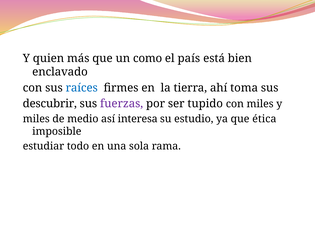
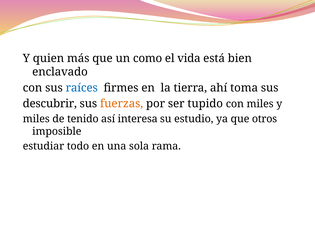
país: país -> vida
fuerzas colour: purple -> orange
medio: medio -> tenido
ética: ética -> otros
